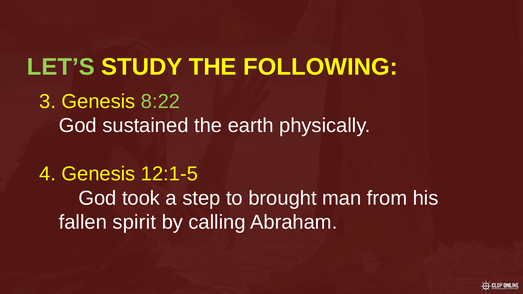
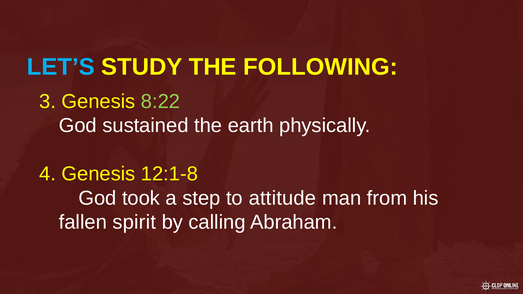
LET’S colour: light green -> light blue
12:1-5: 12:1-5 -> 12:1-8
brought: brought -> attitude
